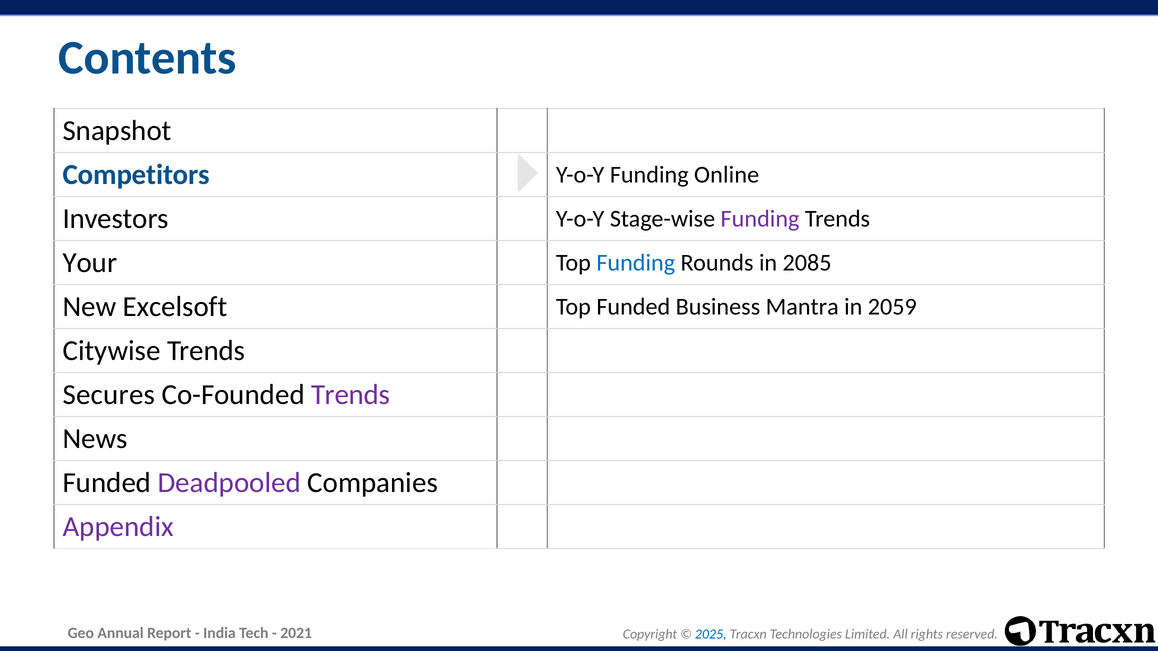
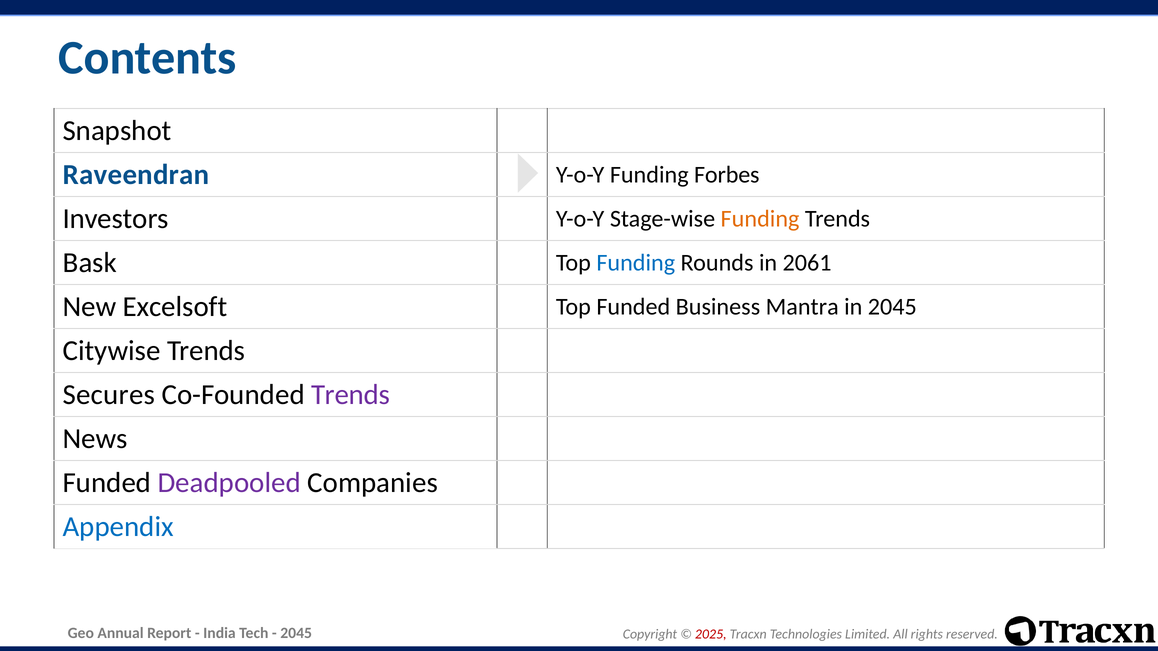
Competitors: Competitors -> Raveendran
Online: Online -> Forbes
Funding at (760, 219) colour: purple -> orange
Your: Your -> Bask
2085: 2085 -> 2061
in 2059: 2059 -> 2045
Appendix colour: purple -> blue
2021 at (296, 633): 2021 -> 2045
2025 colour: blue -> red
